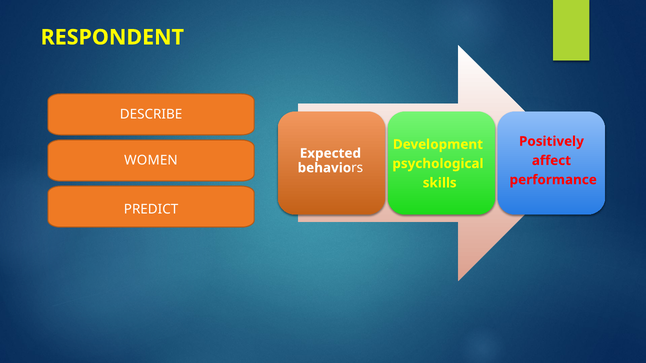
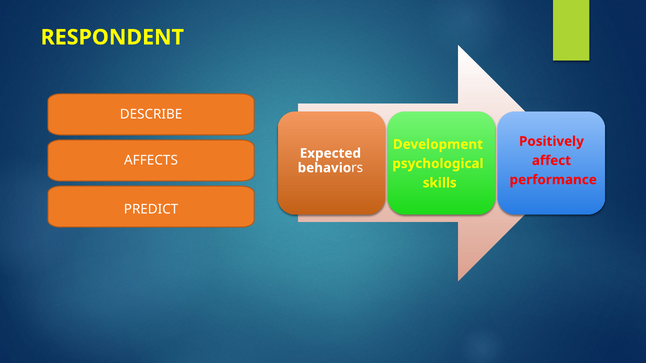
WOMEN: WOMEN -> AFFECTS
